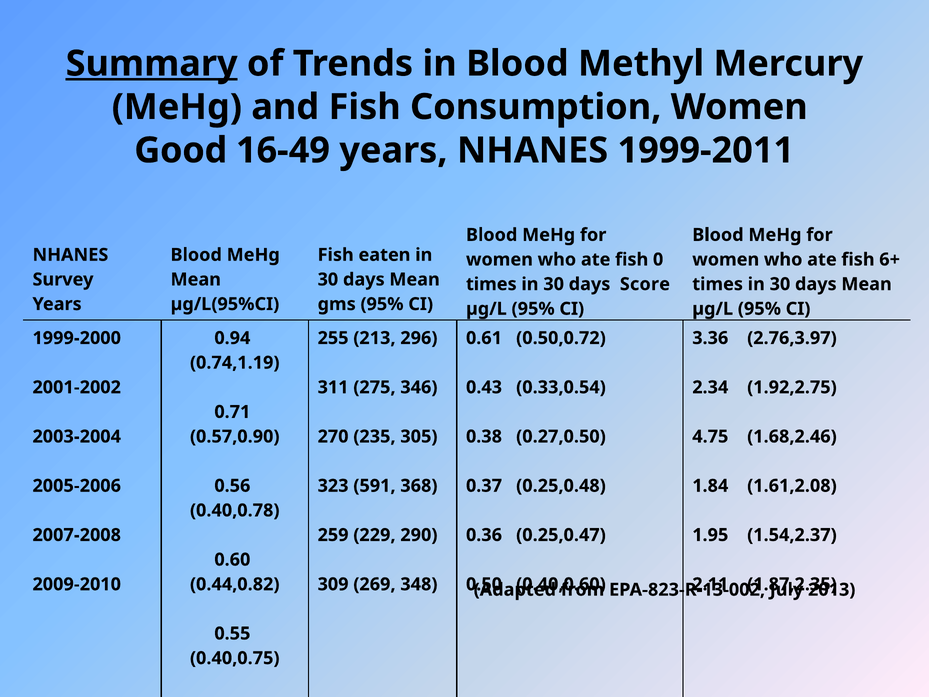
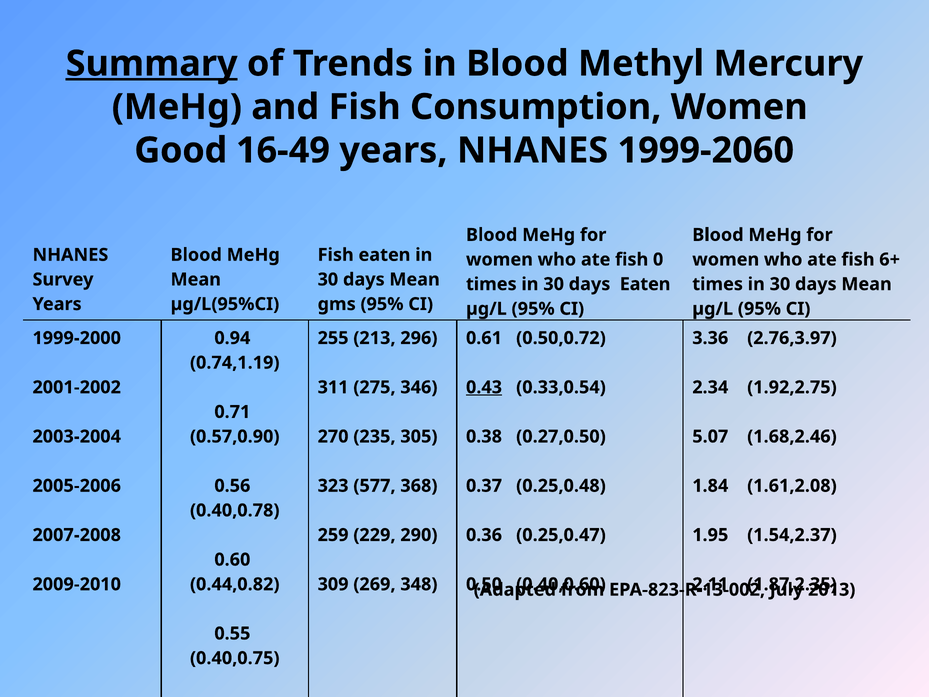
1999-2011: 1999-2011 -> 1999-2060
days Score: Score -> Eaten
0.43 underline: none -> present
4.75: 4.75 -> 5.07
591: 591 -> 577
